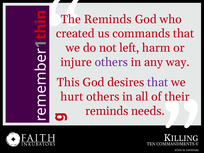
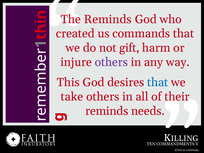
left: left -> gift
that at (158, 82) colour: purple -> blue
hurt: hurt -> take
